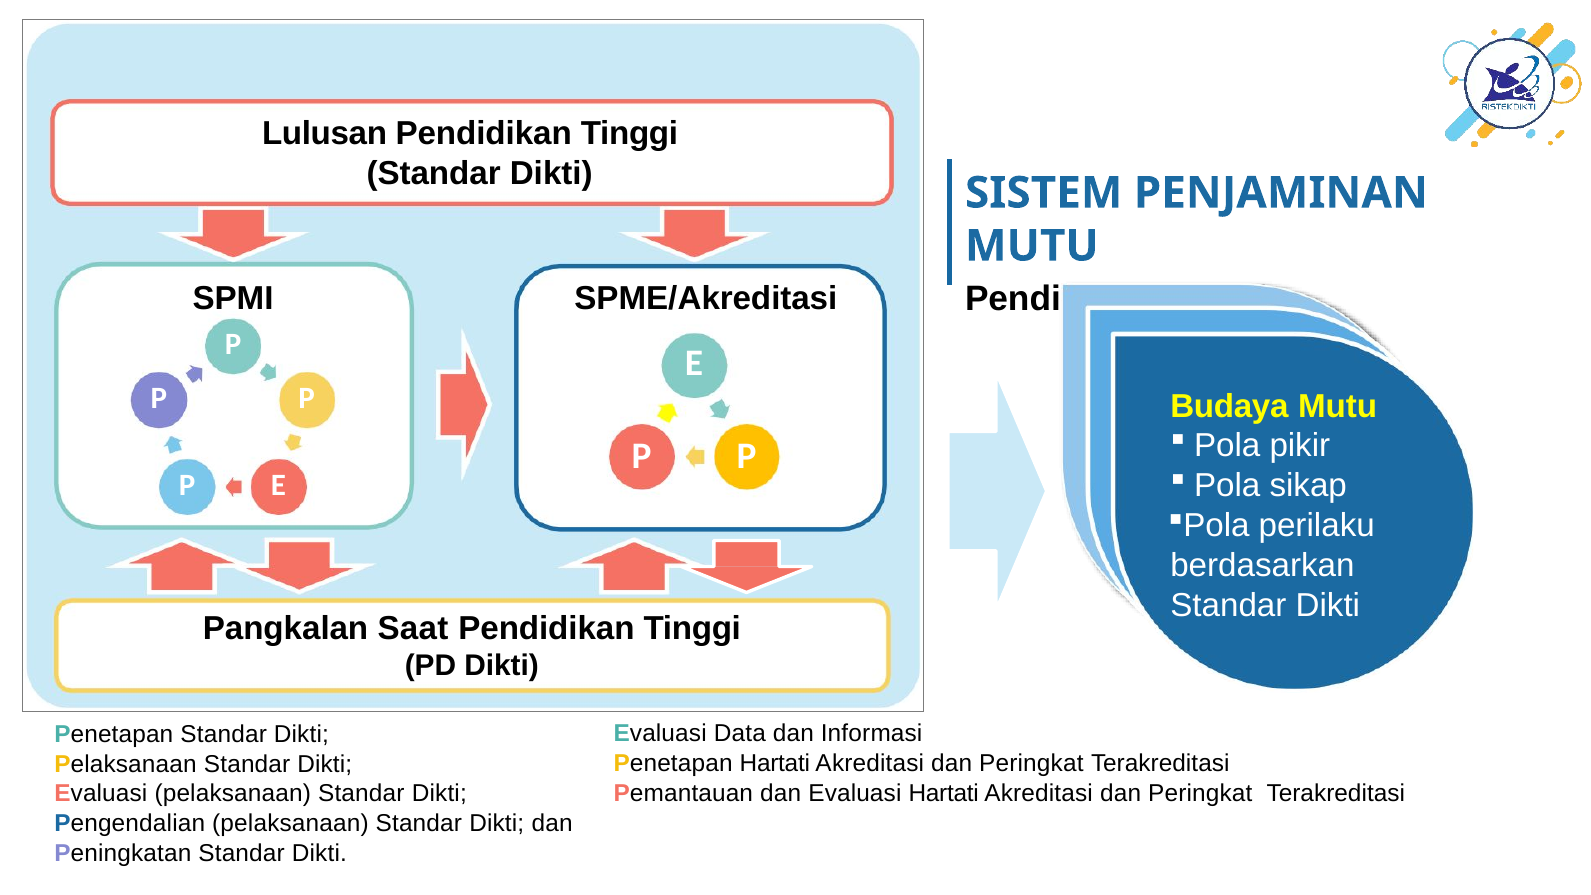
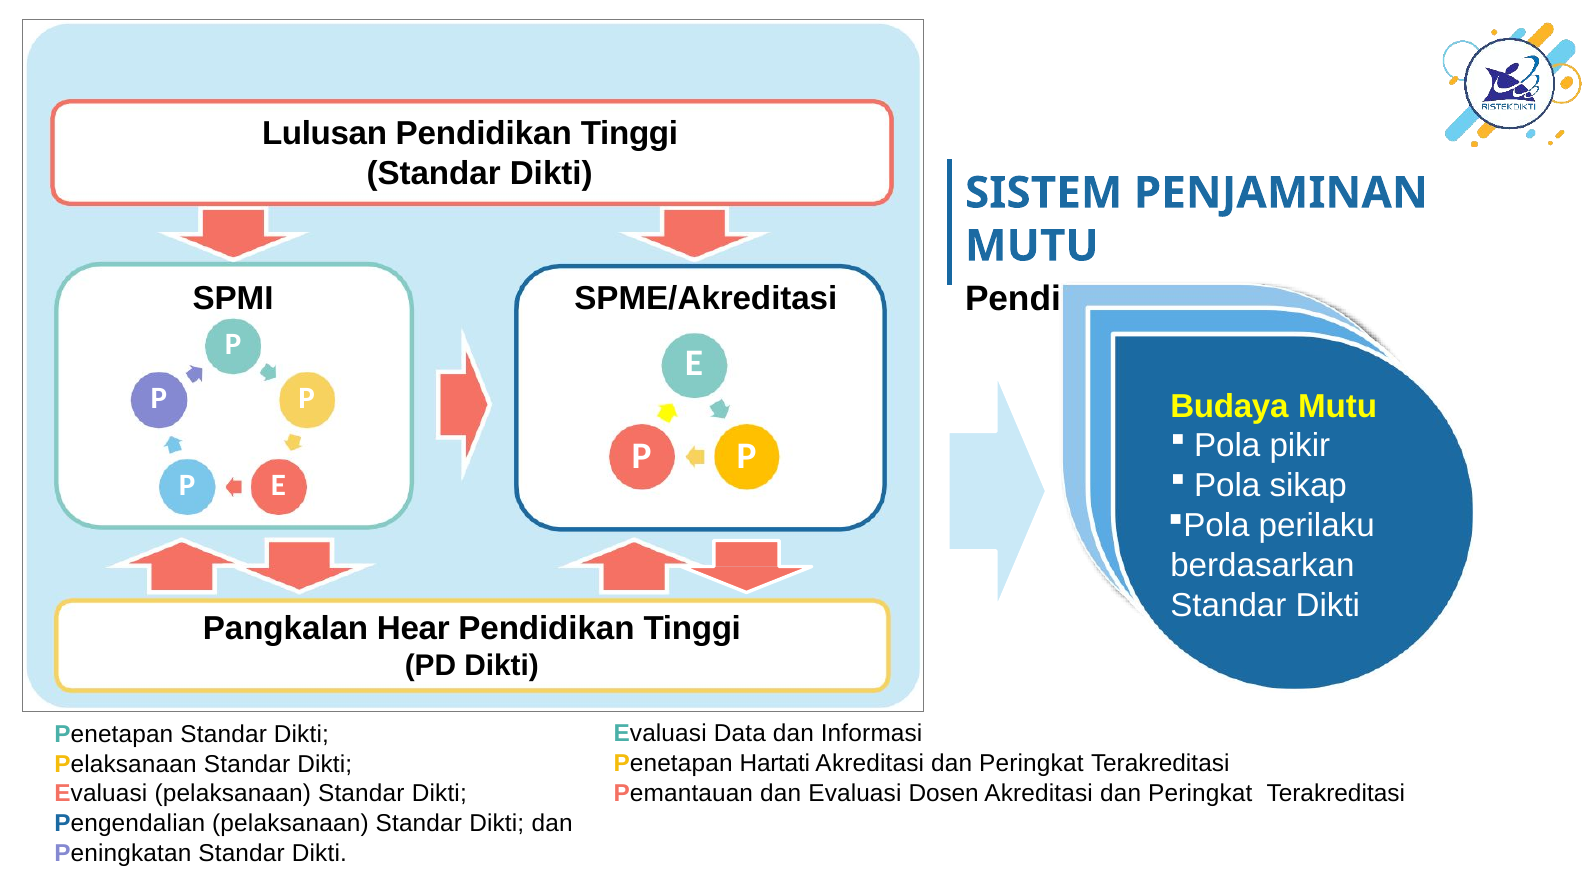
Saat: Saat -> Hear
Evaluasi Hartati: Hartati -> Dosen
